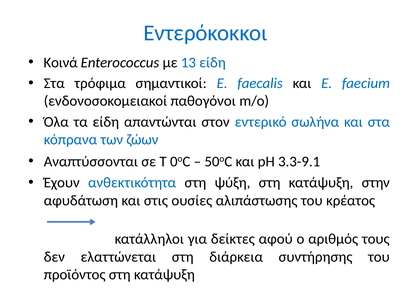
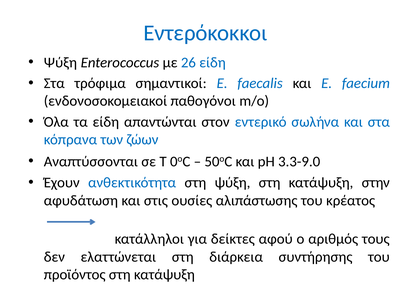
Κοινά at (61, 63): Κοινά -> Ψύξη
13: 13 -> 26
3.3-9.1: 3.3-9.1 -> 3.3-9.0
